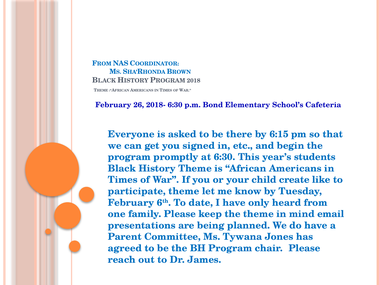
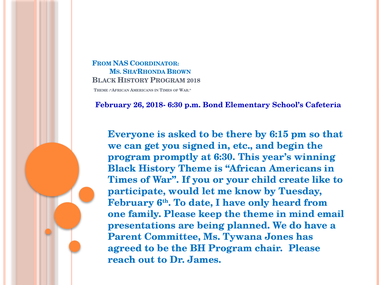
students: students -> winning
participate theme: theme -> would
